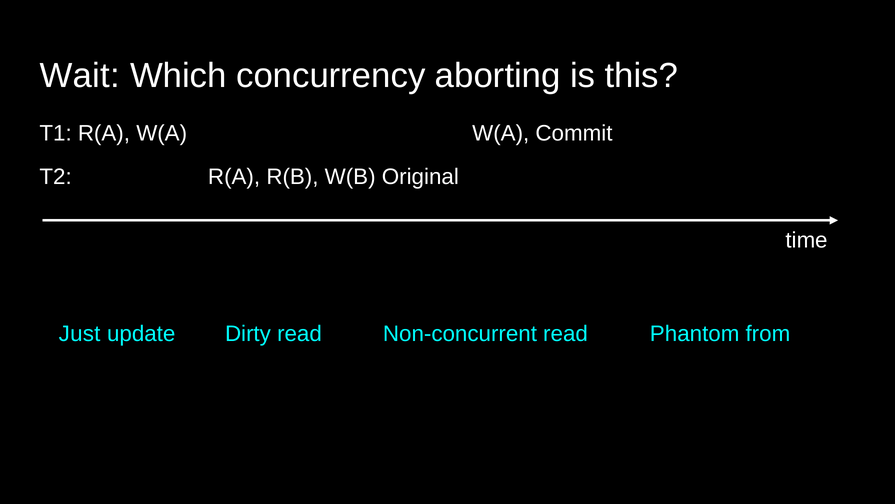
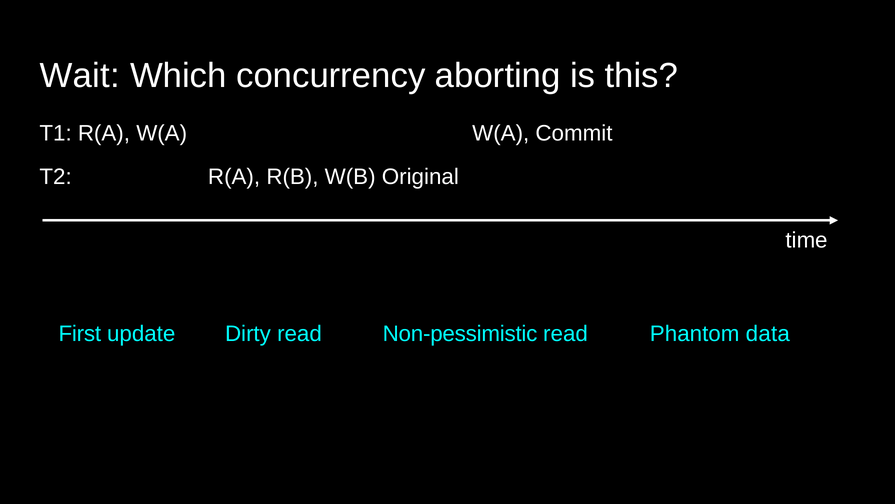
Just: Just -> First
Non-concurrent: Non-concurrent -> Non-pessimistic
from: from -> data
